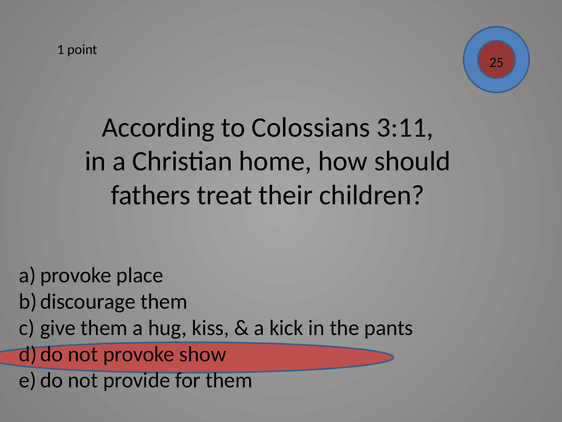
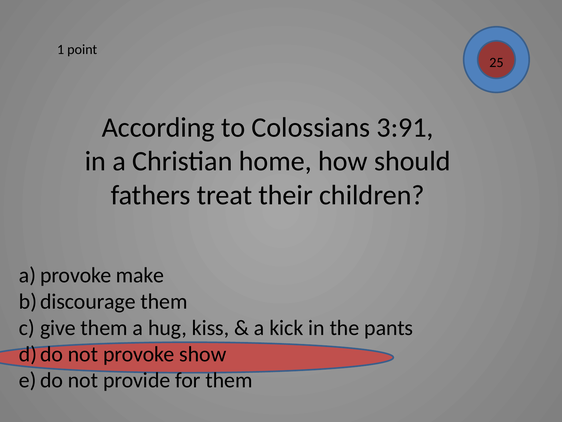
3:11: 3:11 -> 3:91
place: place -> make
